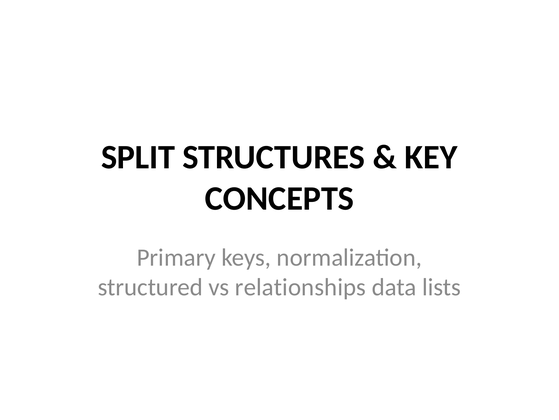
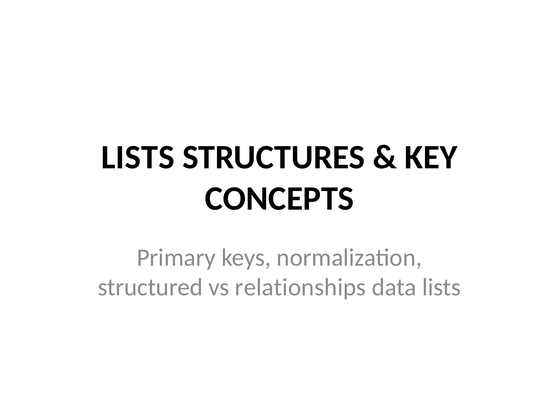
SPLIT at (138, 157): SPLIT -> LISTS
